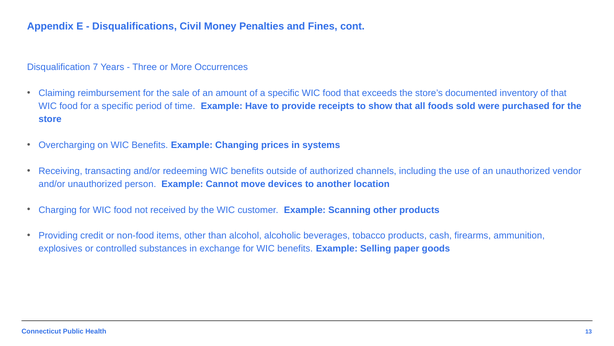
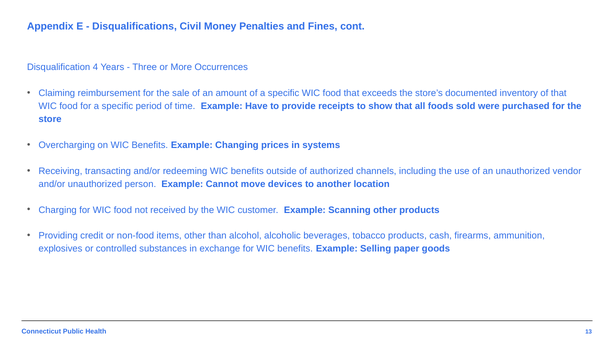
7: 7 -> 4
